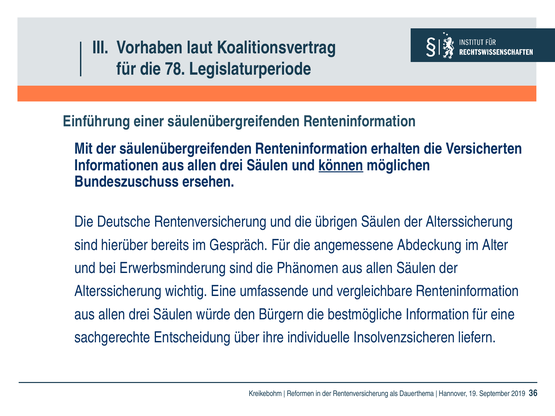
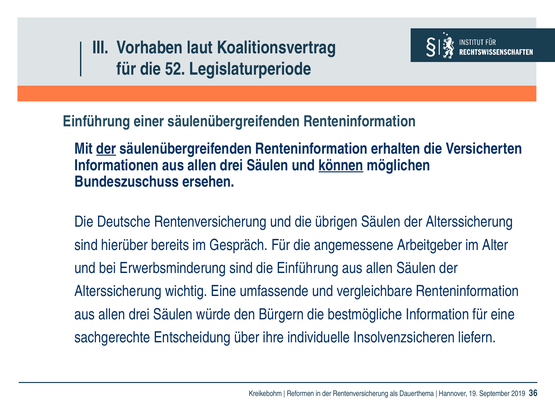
78: 78 -> 52
der at (106, 149) underline: none -> present
Abdeckung: Abdeckung -> Arbeitgeber
die Phänomen: Phänomen -> Einführung
